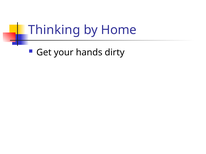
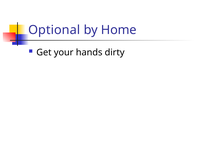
Thinking: Thinking -> Optional
